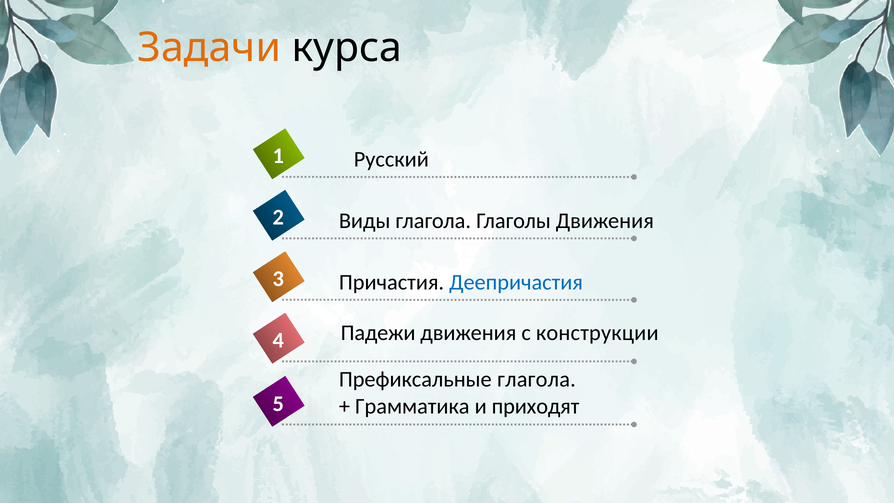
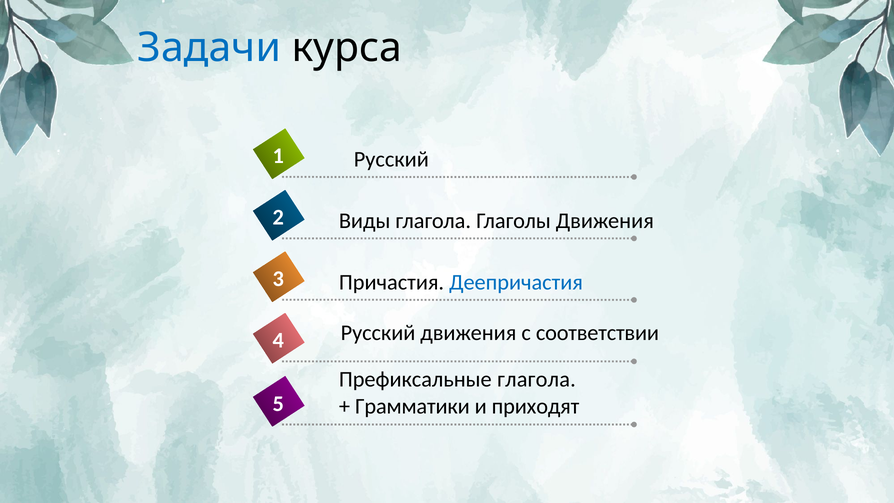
Задачи colour: orange -> blue
Падежи at (378, 333): Падежи -> Русский
конструкции: конструкции -> соответствии
Грамматика: Грамматика -> Грамматики
